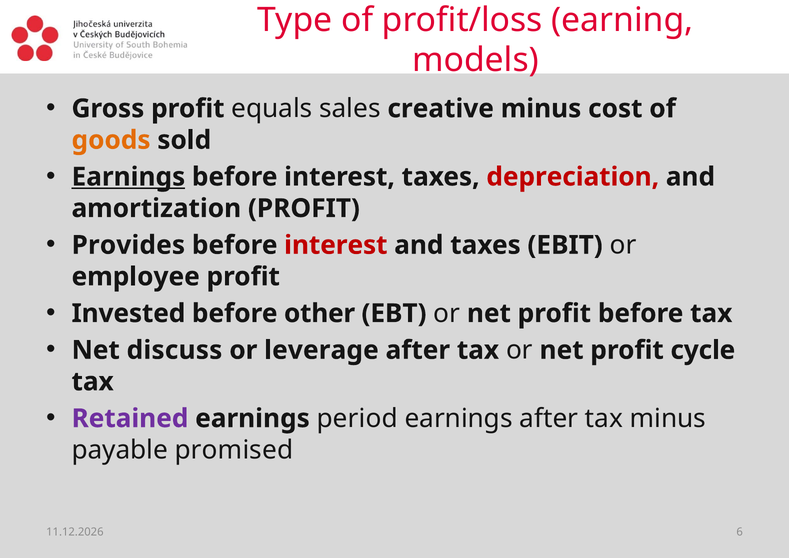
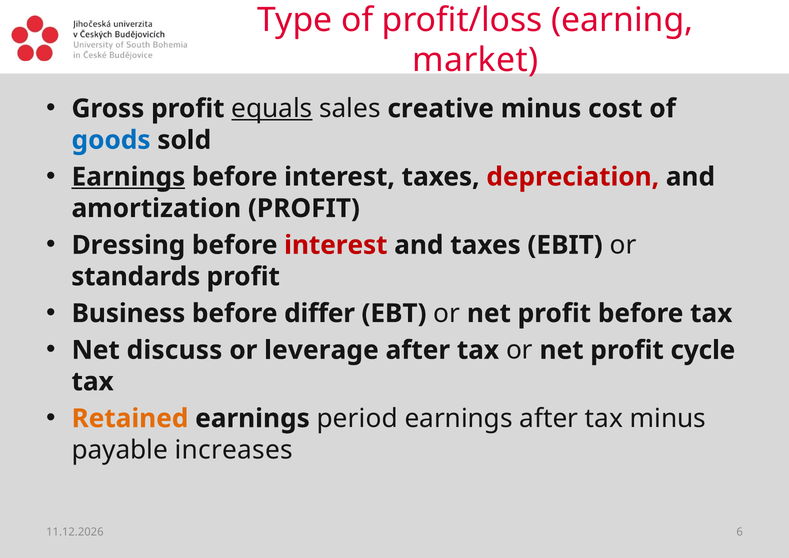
models: models -> market
equals underline: none -> present
goods colour: orange -> blue
Provides: Provides -> Dressing
employee: employee -> standards
Invested: Invested -> Business
other: other -> differ
Retained colour: purple -> orange
promised: promised -> increases
